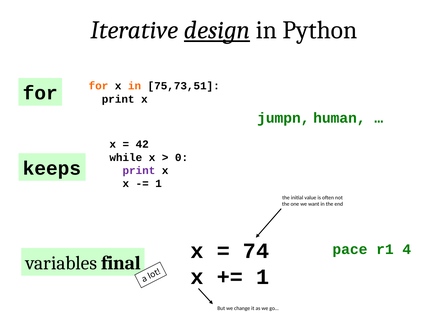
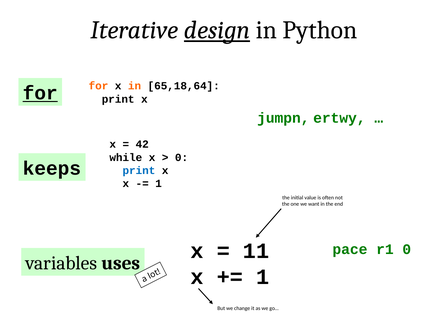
75,73,51: 75,73,51 -> 65,18,64
for at (40, 93) underline: none -> present
human: human -> ertwy
print at (139, 170) colour: purple -> blue
74: 74 -> 11
r1 4: 4 -> 0
final: final -> uses
